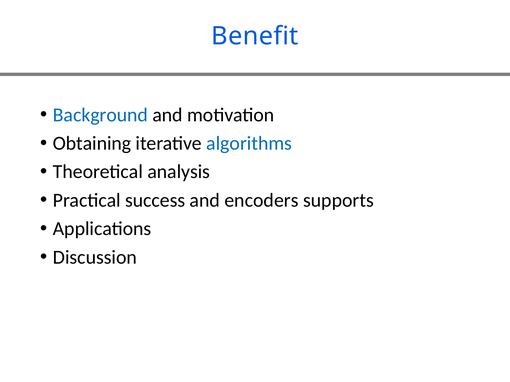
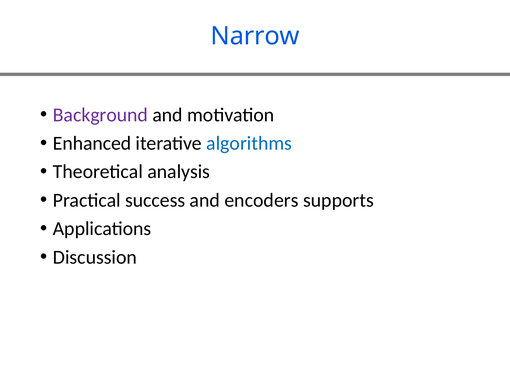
Benefit: Benefit -> Narrow
Background colour: blue -> purple
Obtaining: Obtaining -> Enhanced
